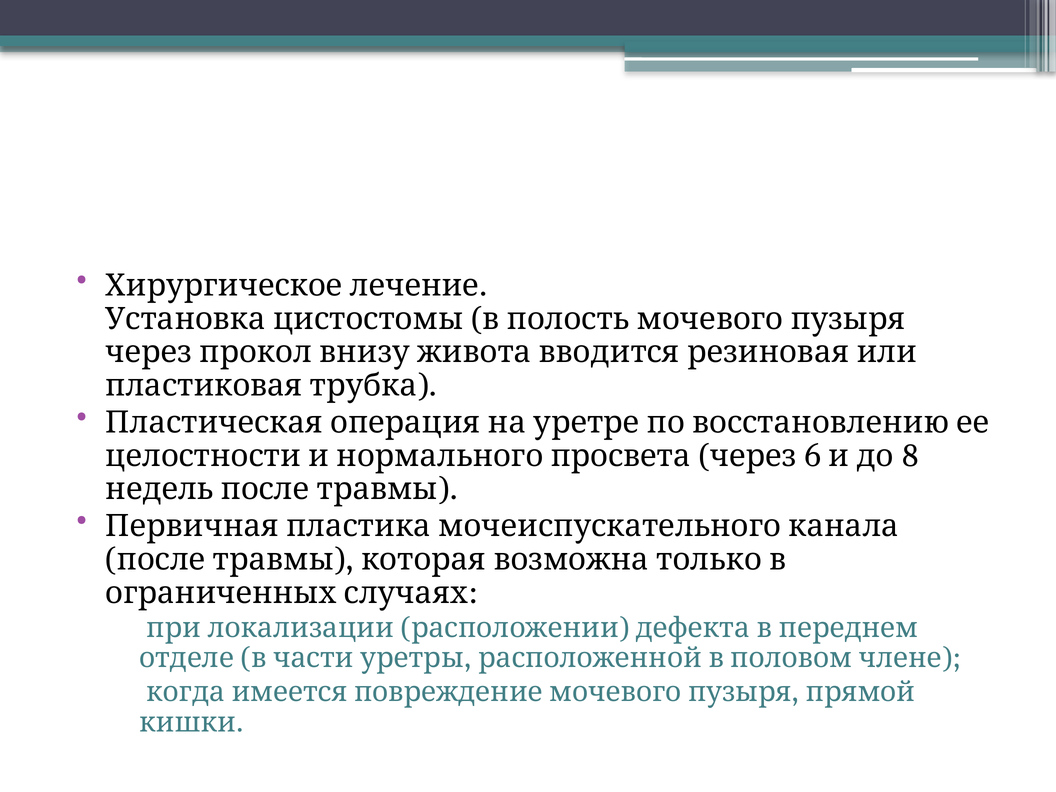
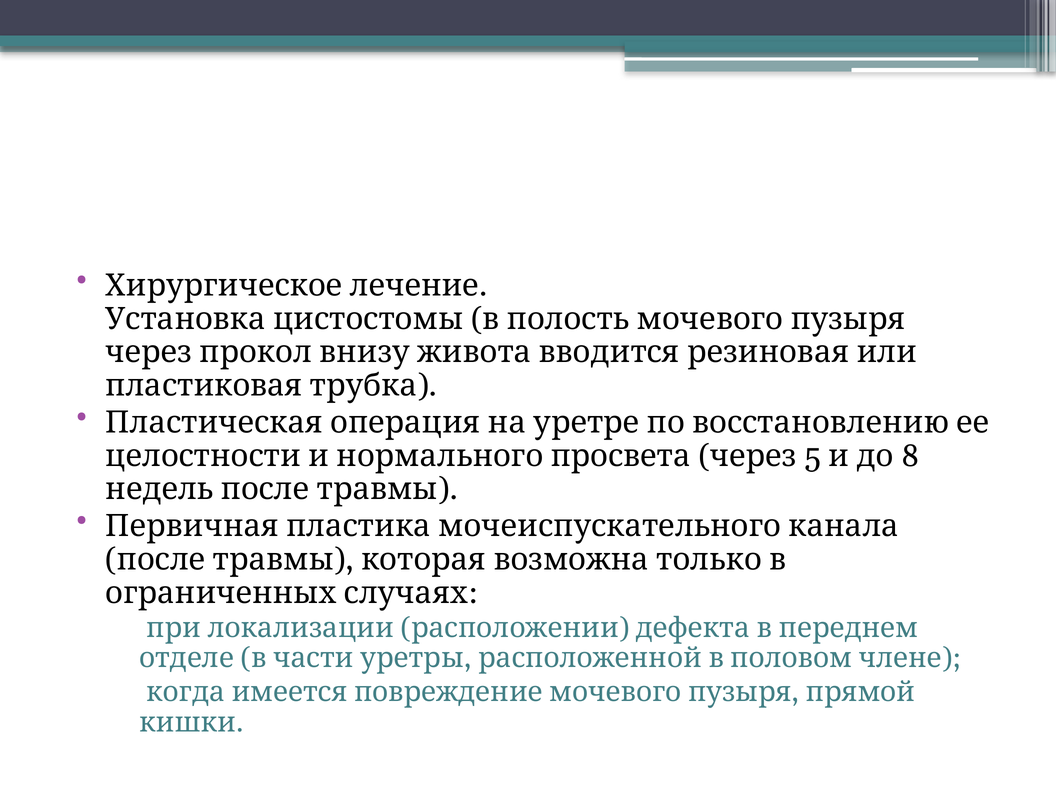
6: 6 -> 5
